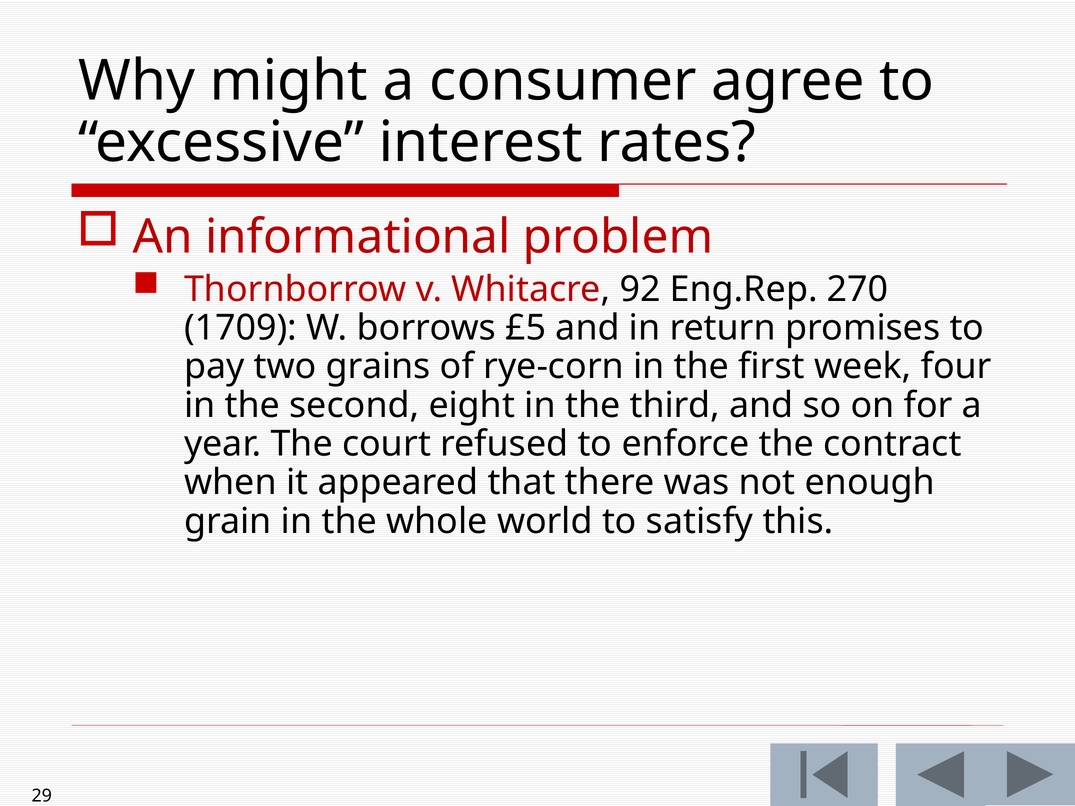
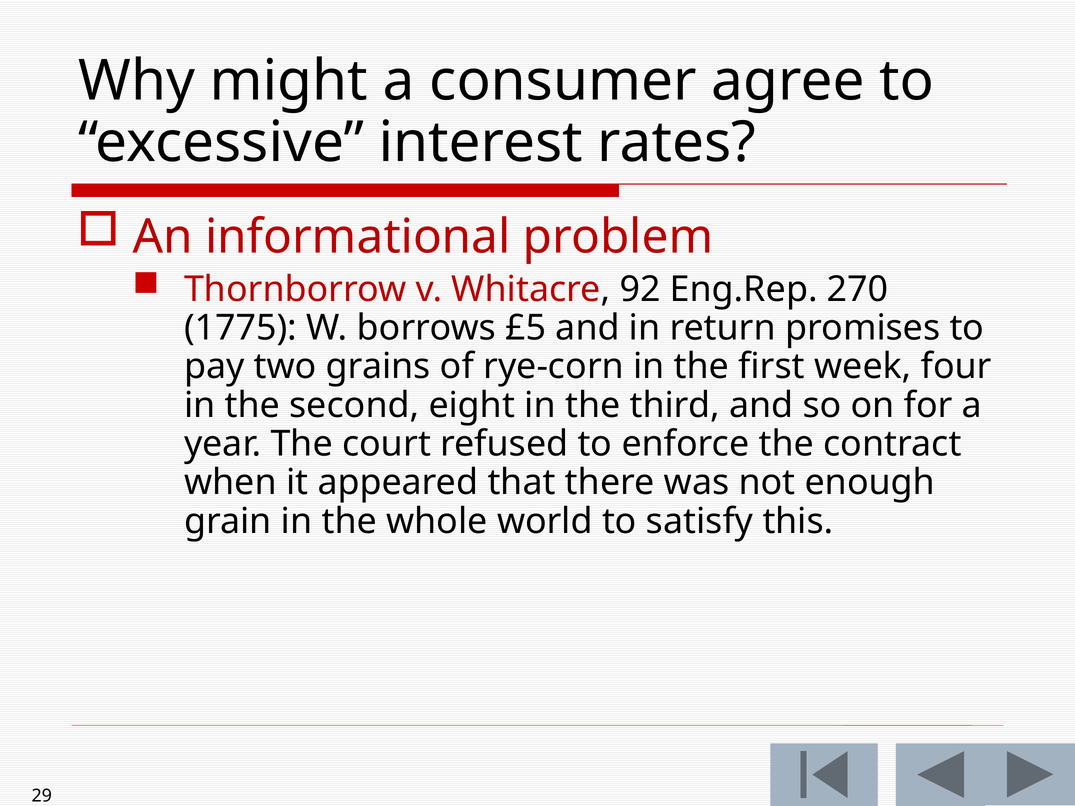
1709: 1709 -> 1775
